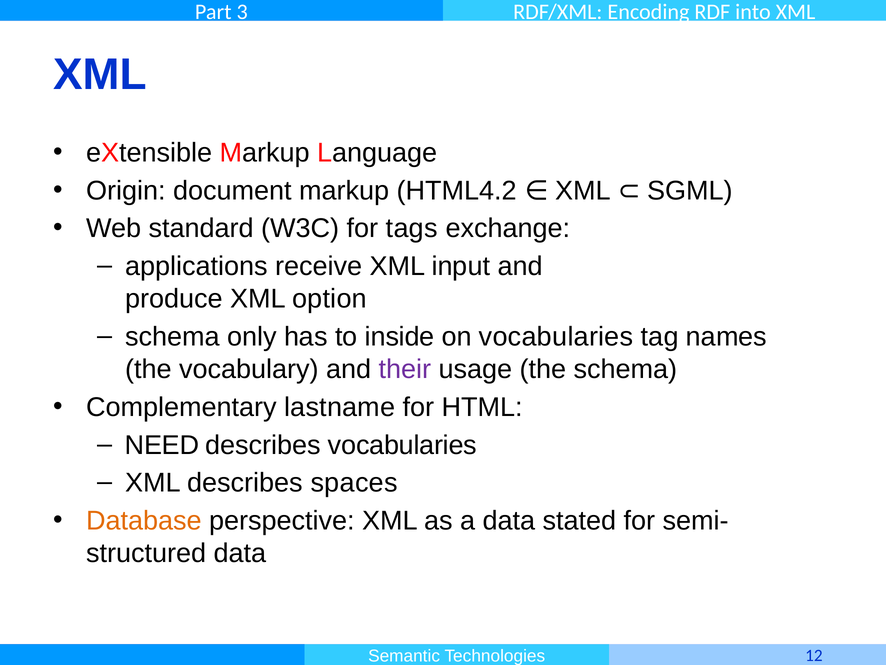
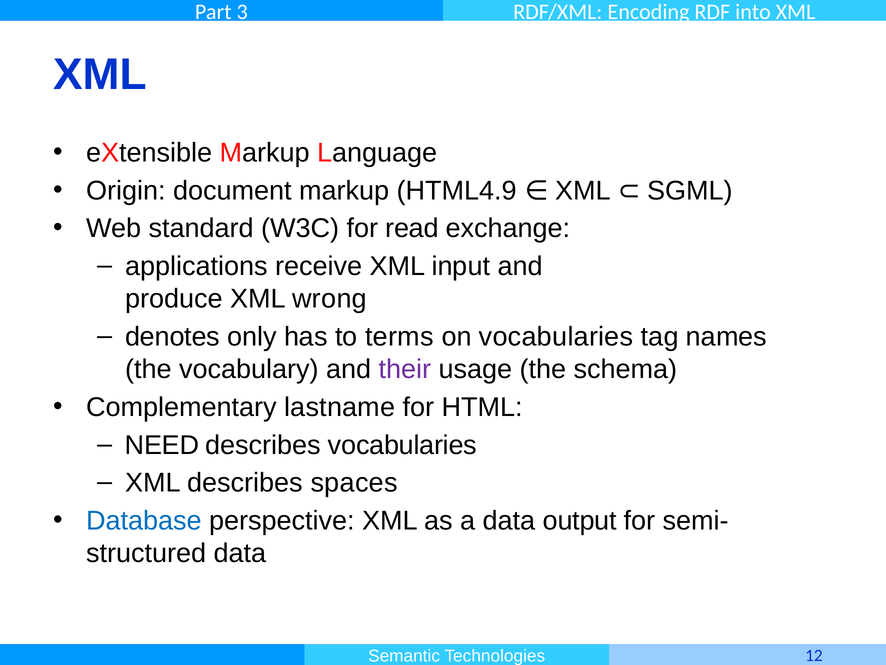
HTML4.2: HTML4.2 -> HTML4.9
tags: tags -> read
option: option -> wrong
schema at (172, 337): schema -> denotes
inside: inside -> terms
Database colour: orange -> blue
stated: stated -> output
